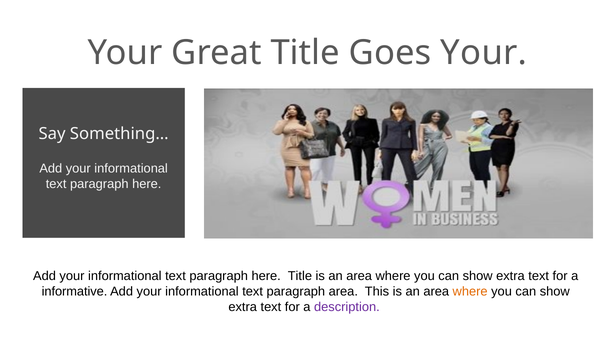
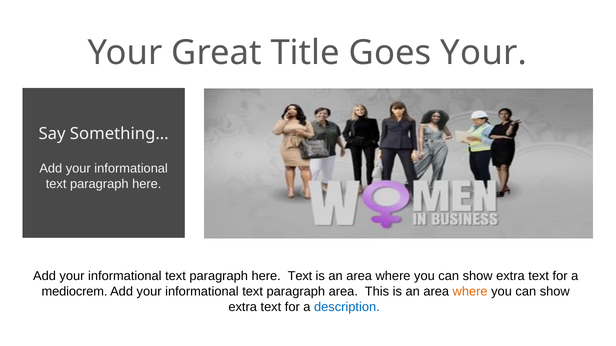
here Title: Title -> Text
informative: informative -> mediocrem
description colour: purple -> blue
